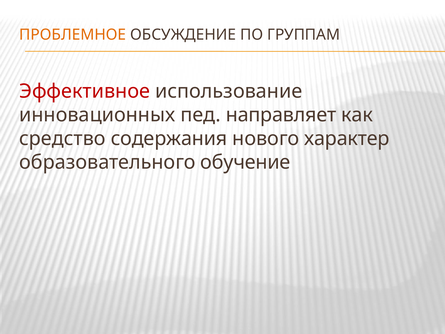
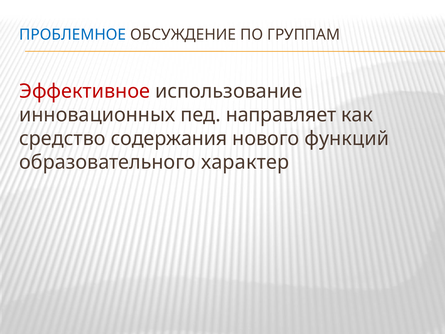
ПРОБЛЕМНОЕ colour: orange -> blue
характер: характер -> функций
обучение: обучение -> характер
